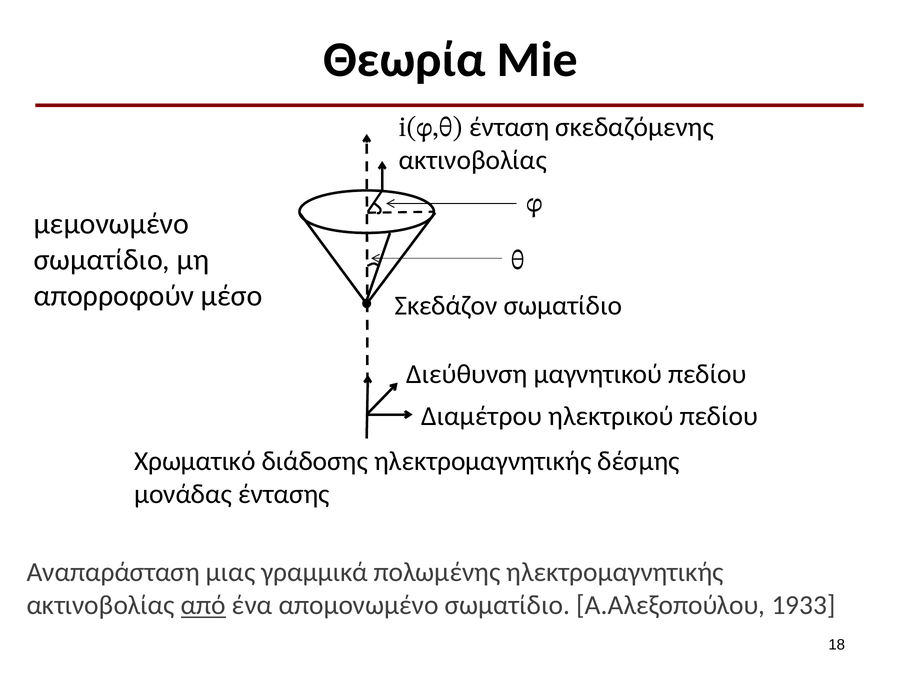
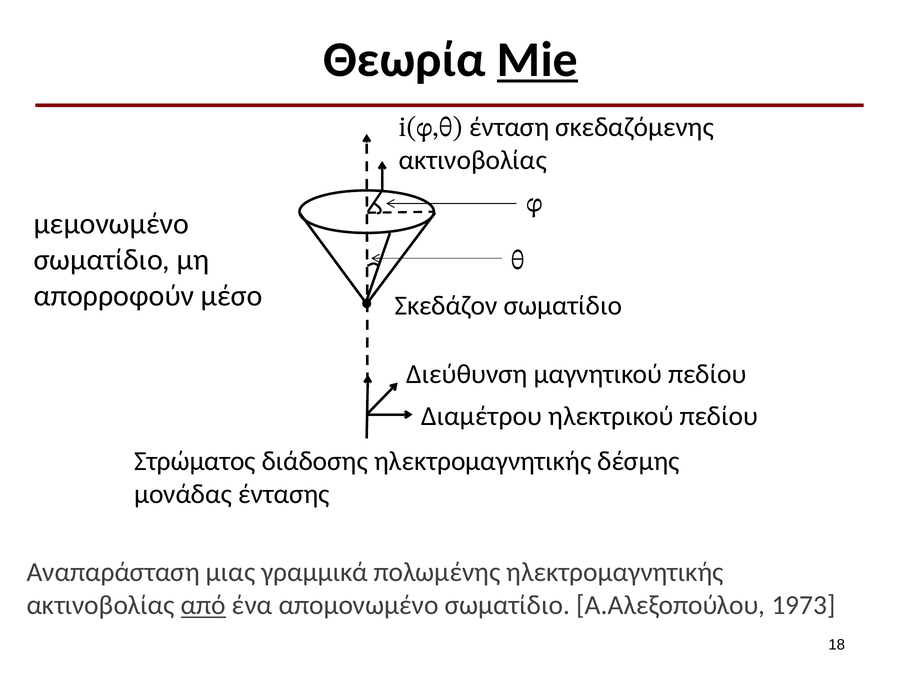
Mie underline: none -> present
Χρωματικό: Χρωματικό -> Στρώματος
1933: 1933 -> 1973
